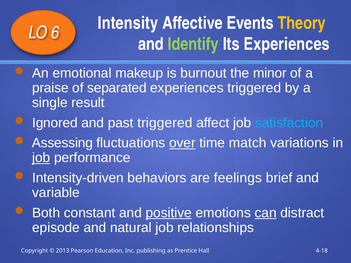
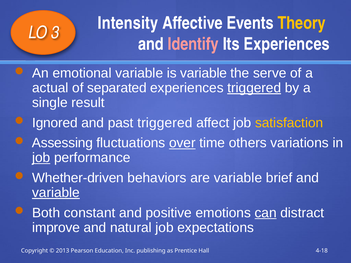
6: 6 -> 3
Identify colour: light green -> pink
emotional makeup: makeup -> variable
is burnout: burnout -> variable
minor: minor -> serve
praise: praise -> actual
triggered at (254, 88) underline: none -> present
satisfaction colour: light blue -> yellow
match: match -> others
Intensity-driven: Intensity-driven -> Whether-driven
are feelings: feelings -> variable
variable at (56, 193) underline: none -> present
positive underline: present -> none
episode: episode -> improve
relationships: relationships -> expectations
